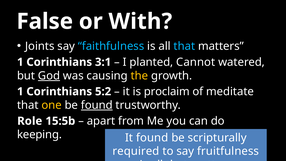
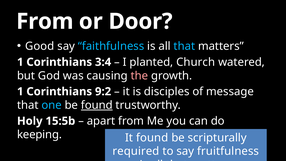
False at (45, 21): False -> From
With: With -> Door
Joints: Joints -> Good
3:1: 3:1 -> 3:4
Cannot: Cannot -> Church
God underline: present -> none
the colour: yellow -> pink
5:2: 5:2 -> 9:2
proclaim: proclaim -> disciples
meditate: meditate -> message
one colour: yellow -> light blue
Role: Role -> Holy
